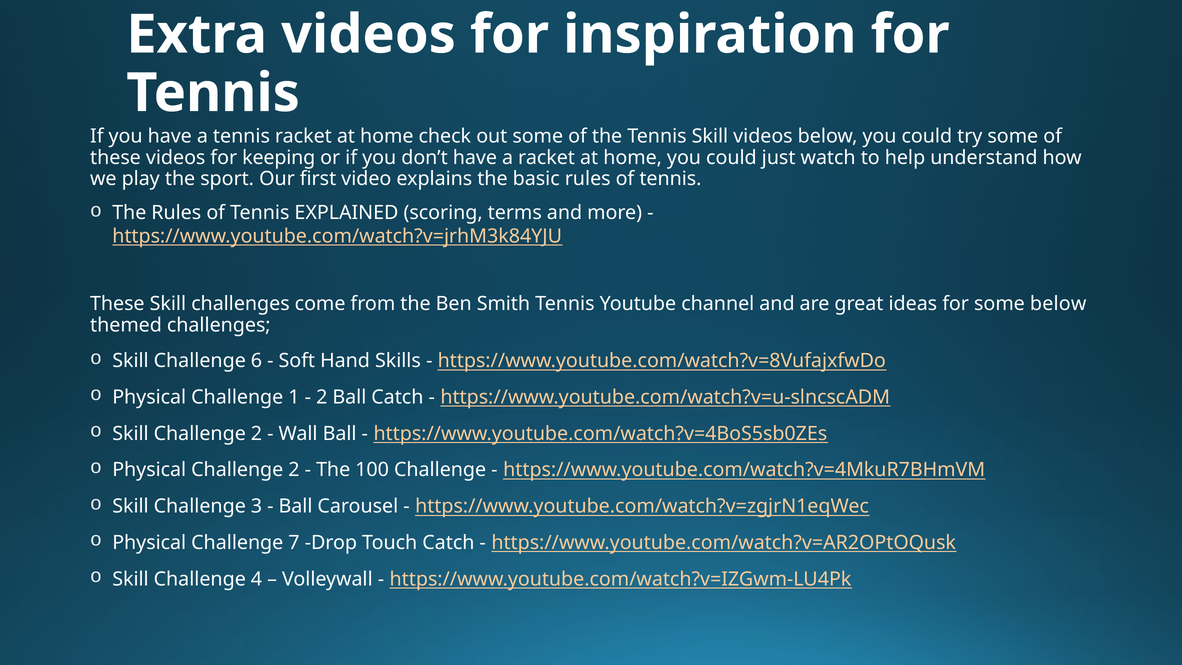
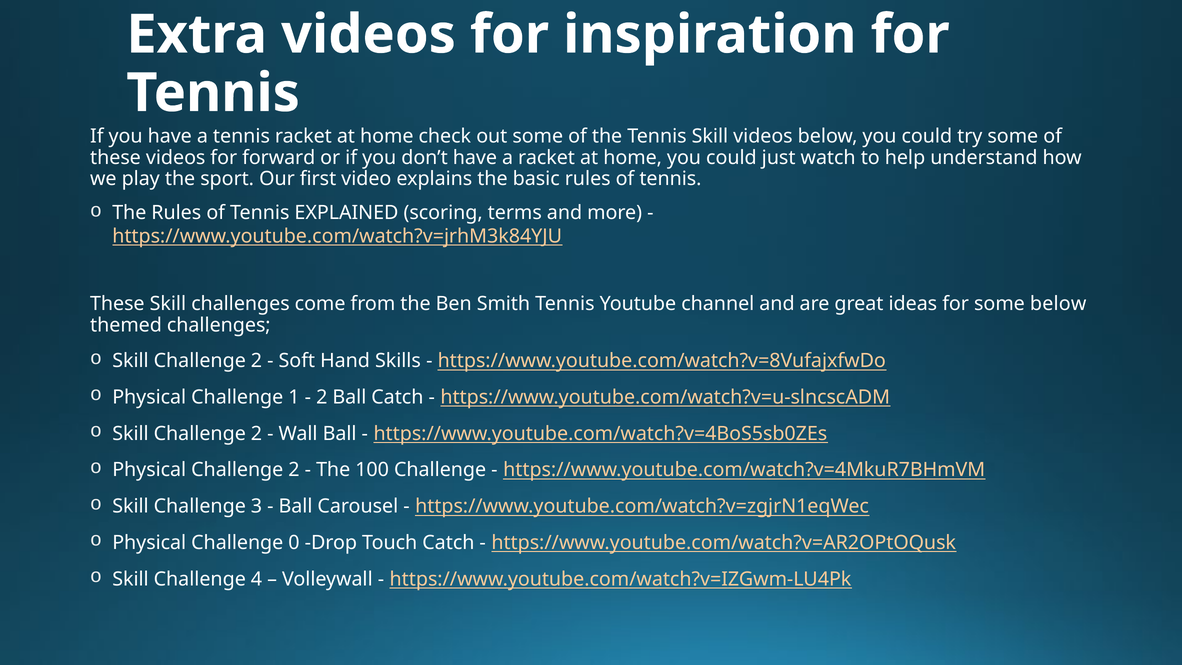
keeping: keeping -> forward
6 at (256, 361): 6 -> 2
7: 7 -> 0
